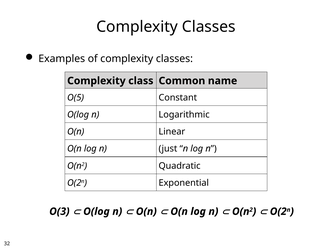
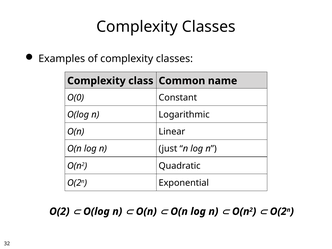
O(5: O(5 -> O(0
O(3 at (59, 211): O(3 -> O(2
